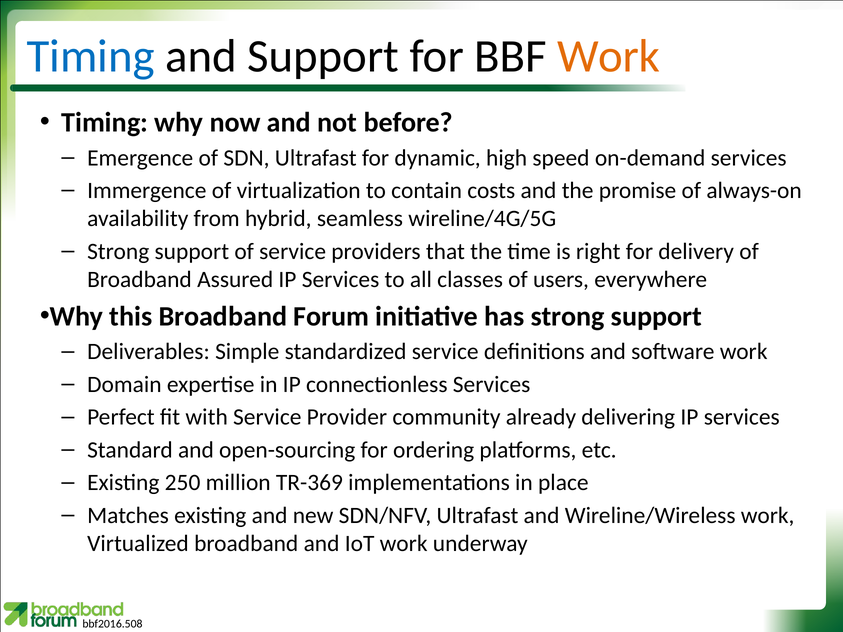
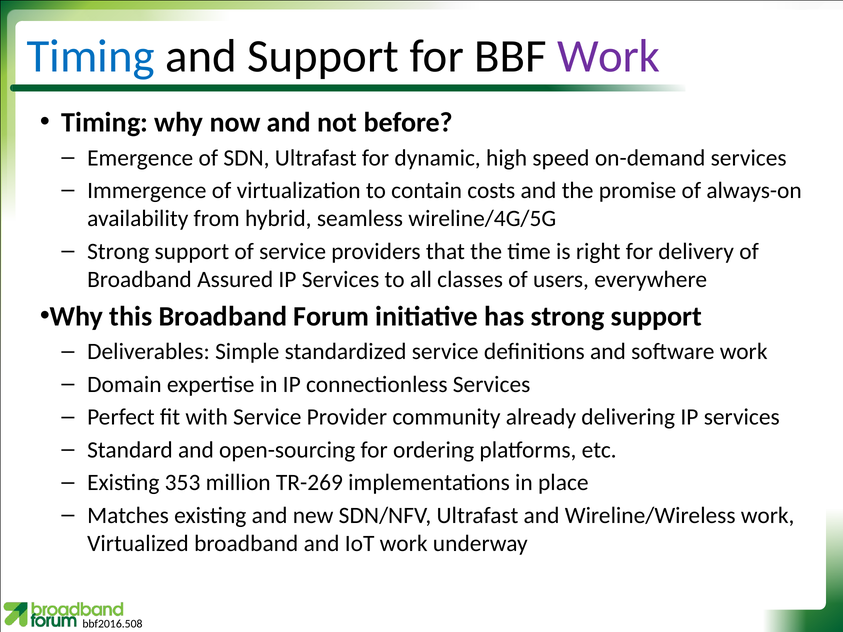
Work at (609, 56) colour: orange -> purple
250: 250 -> 353
TR-369: TR-369 -> TR-269
